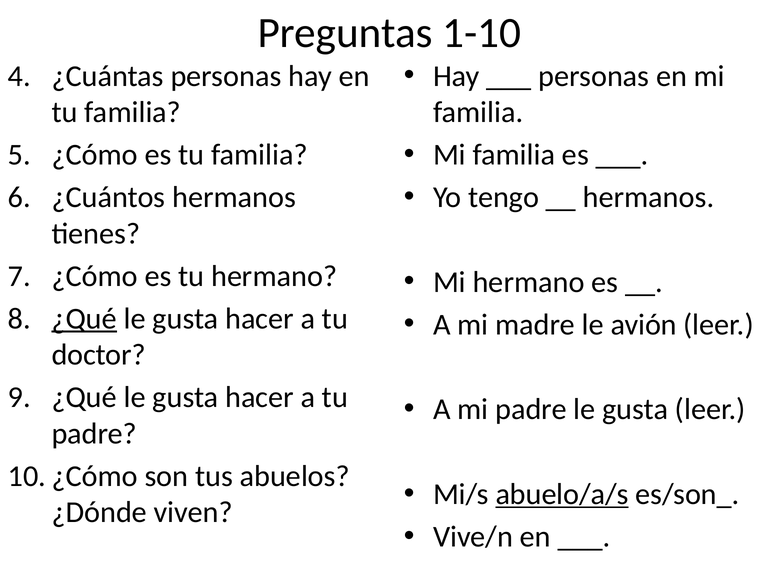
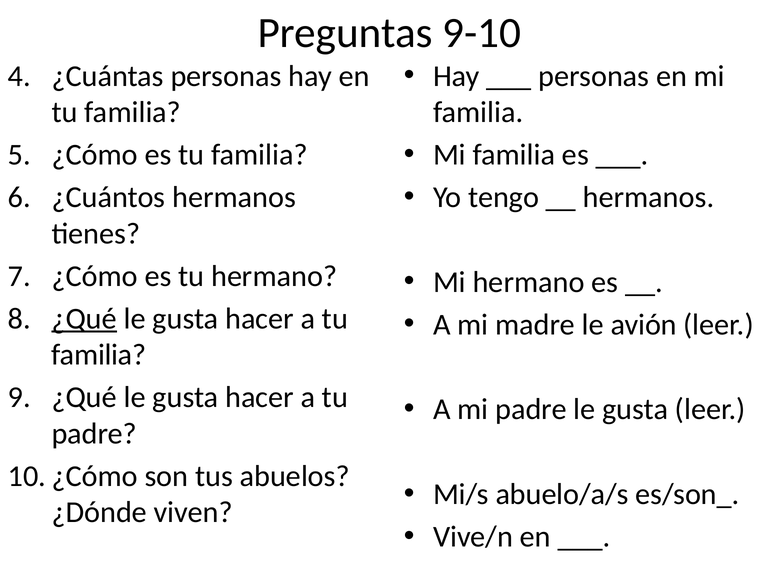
1-10: 1-10 -> 9-10
doctor at (99, 355): doctor -> familia
abuelo/a/s underline: present -> none
